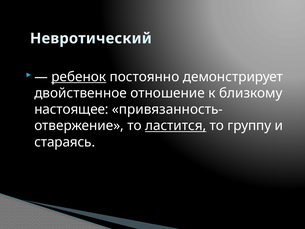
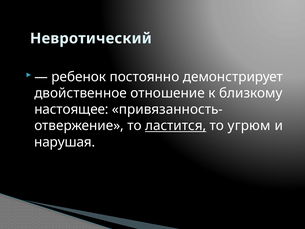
ребенок underline: present -> none
группу: группу -> угрюм
стараясь: стараясь -> нарушая
